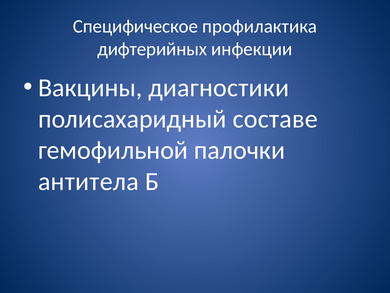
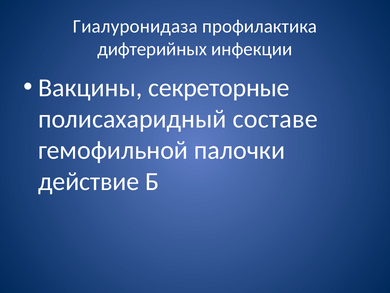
Специфическое: Специфическое -> Гиалуронидаза
диагностики: диагностики -> секреторные
антитела: антитела -> действие
